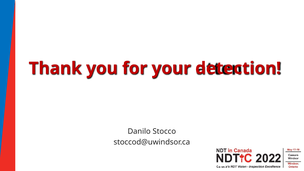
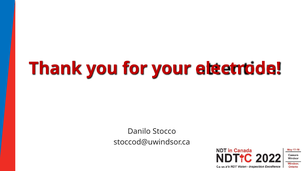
detection: detection -> electrode
